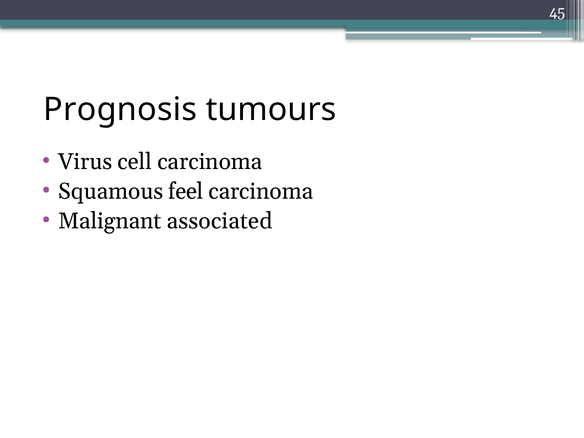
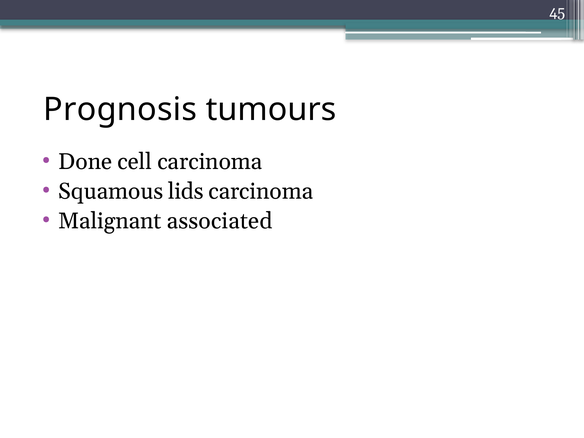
Virus: Virus -> Done
feel: feel -> lids
